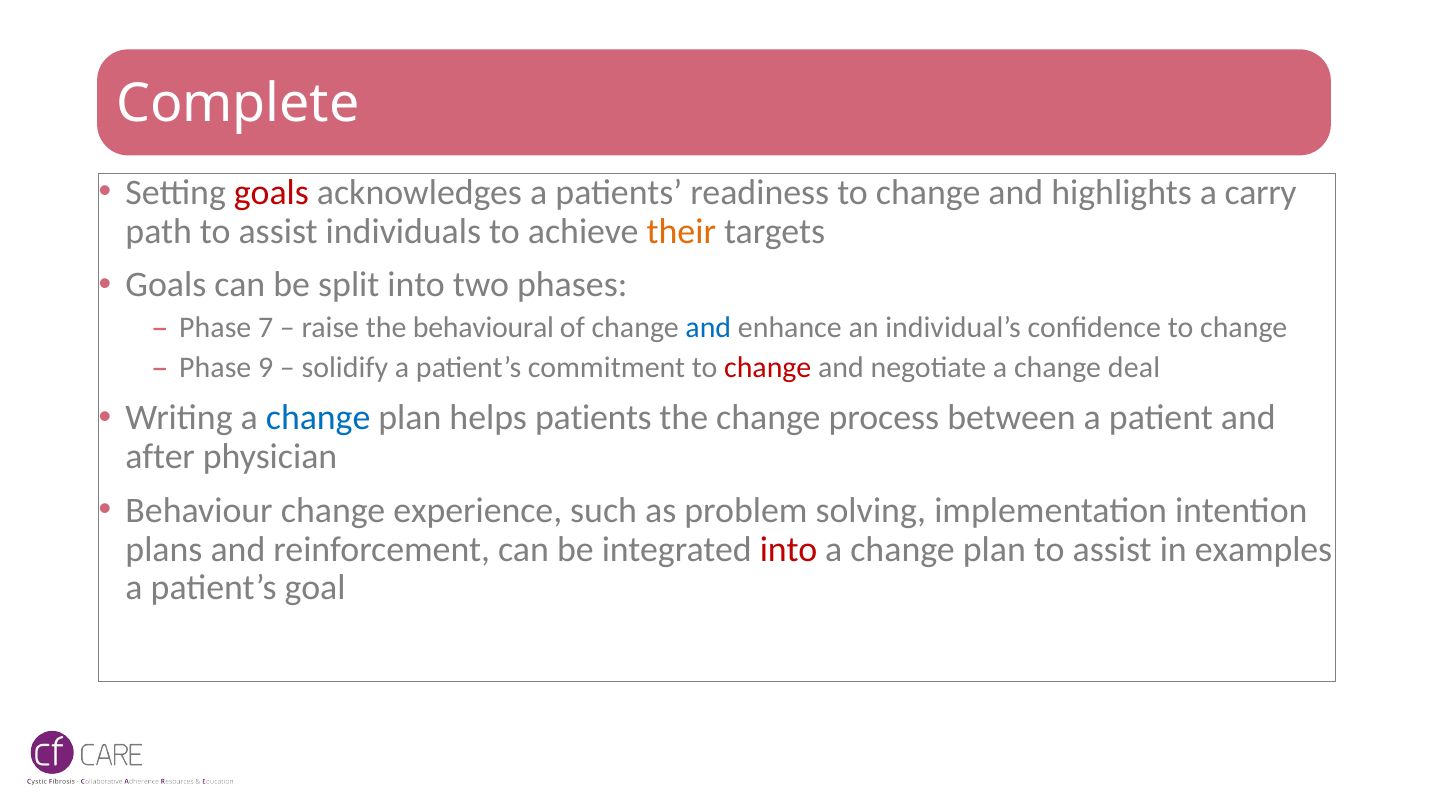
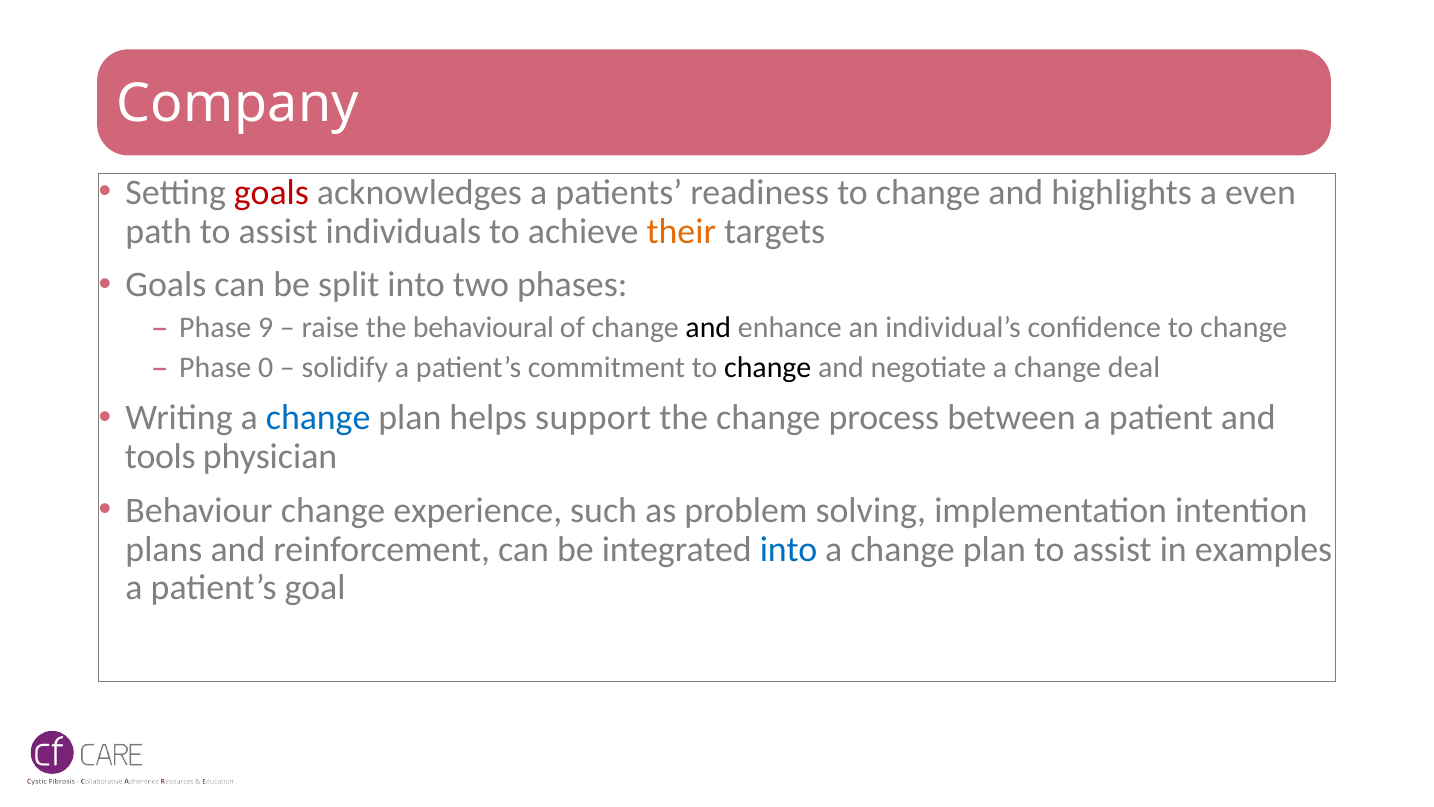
Complete: Complete -> Company
carry: carry -> even
7: 7 -> 9
and at (708, 328) colour: blue -> black
9: 9 -> 0
change at (768, 368) colour: red -> black
helps patients: patients -> support
after: after -> tools
into at (789, 549) colour: red -> blue
